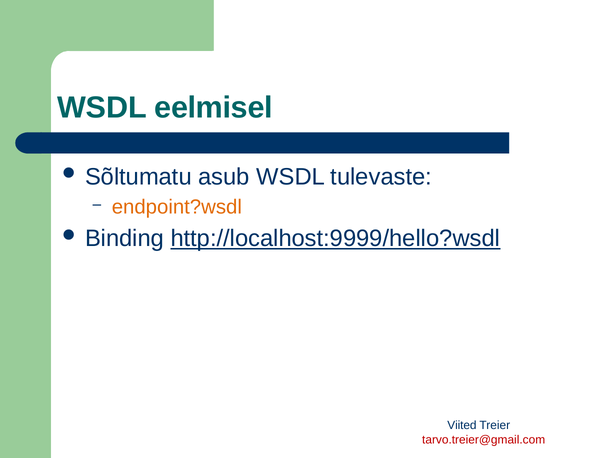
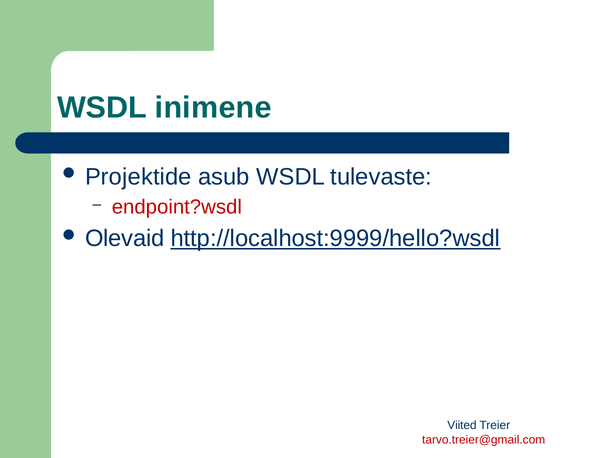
eelmisel: eelmisel -> inimene
Sõltumatu: Sõltumatu -> Projektide
endpoint?wsdl colour: orange -> red
Binding: Binding -> Olevaid
